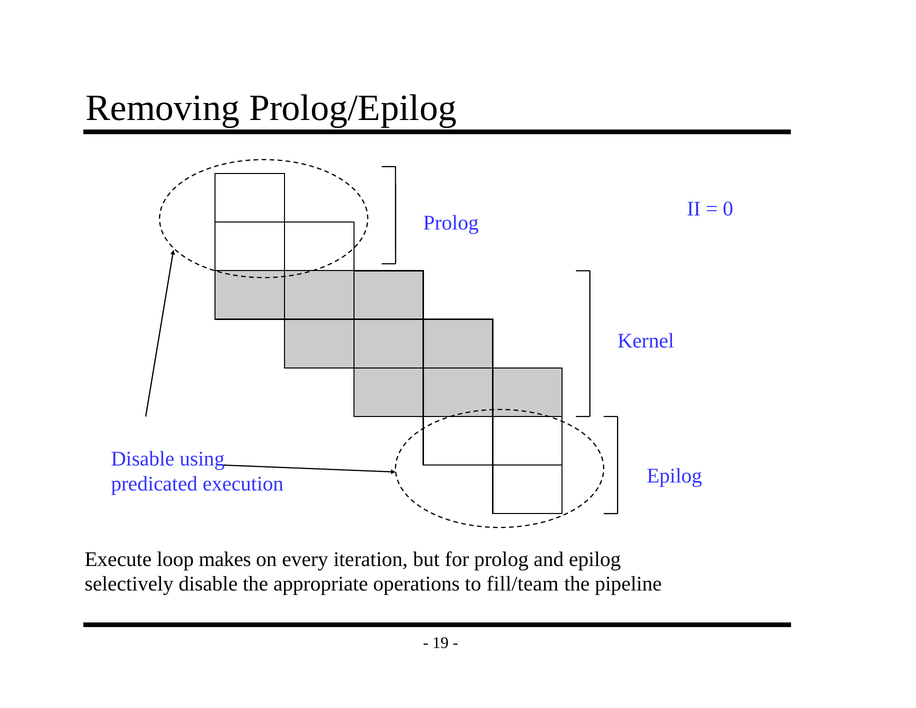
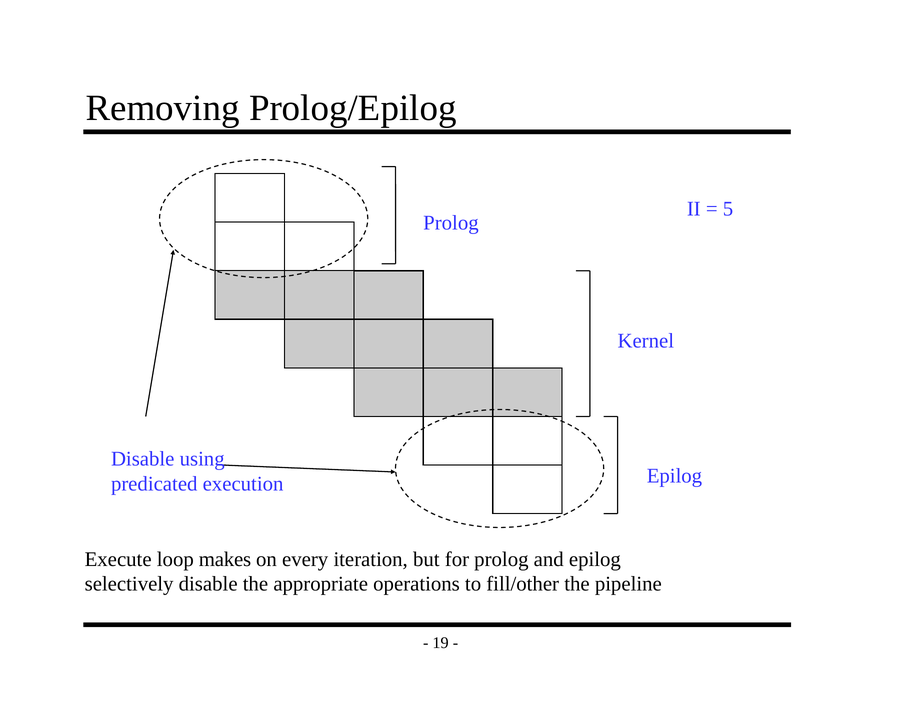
0: 0 -> 5
fill/team: fill/team -> fill/other
